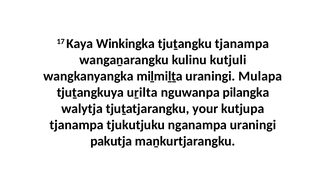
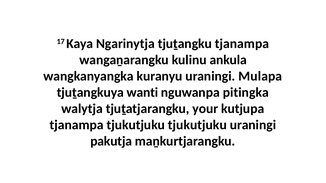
Winkingka: Winkingka -> Ngarinytja
kutjuli: kutjuli -> ankula
miḻmiḻṯa: miḻmiḻṯa -> kuranyu
uṟilta: uṟilta -> wanti
pilangka: pilangka -> pitingka
tjukutjuku nganampa: nganampa -> tjukutjuku
